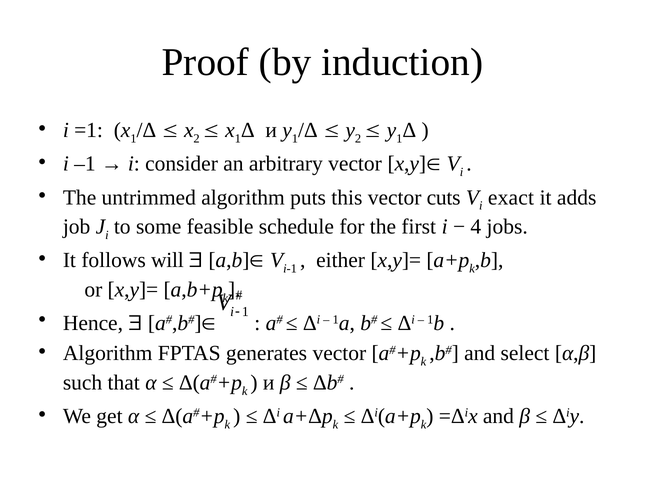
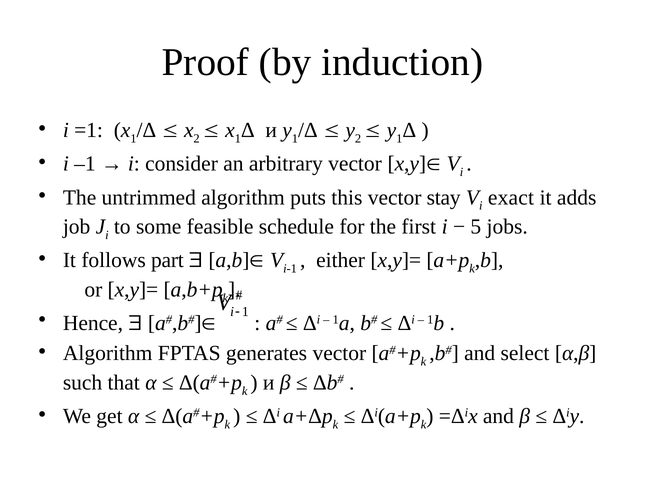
cuts: cuts -> stay
4: 4 -> 5
will: will -> part
